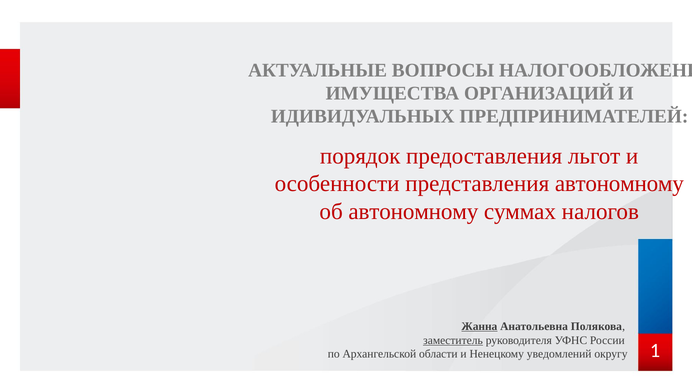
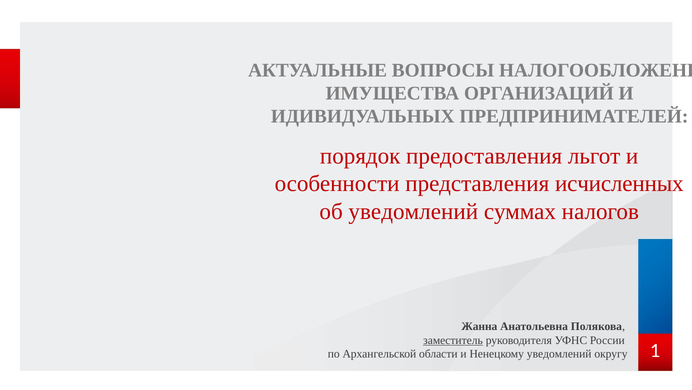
представления автономному: автономному -> исчисленных
об автономному: автономному -> уведомлений
Жанна underline: present -> none
